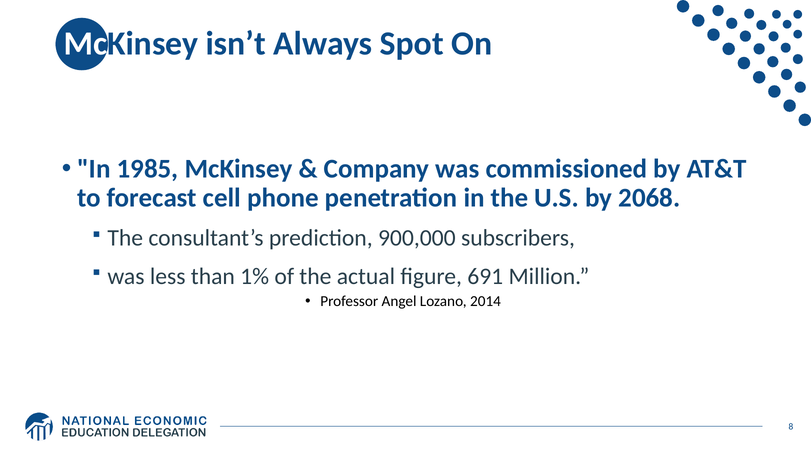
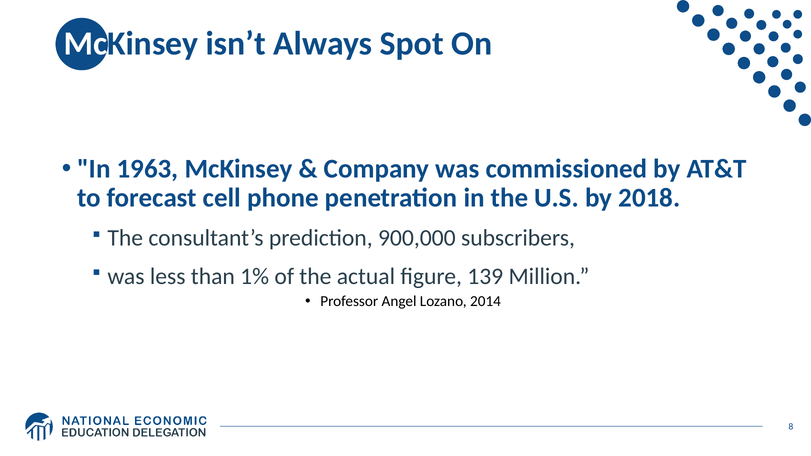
1985: 1985 -> 1963
2068: 2068 -> 2018
691: 691 -> 139
